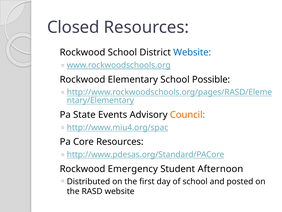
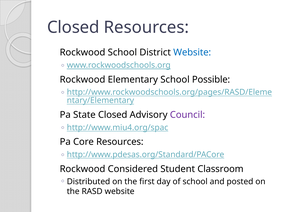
State Events: Events -> Closed
Council colour: orange -> purple
Emergency: Emergency -> Considered
Afternoon: Afternoon -> Classroom
